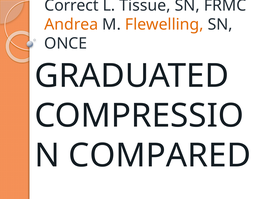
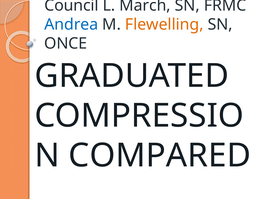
Correct: Correct -> Council
Tissue: Tissue -> March
Andrea colour: orange -> blue
